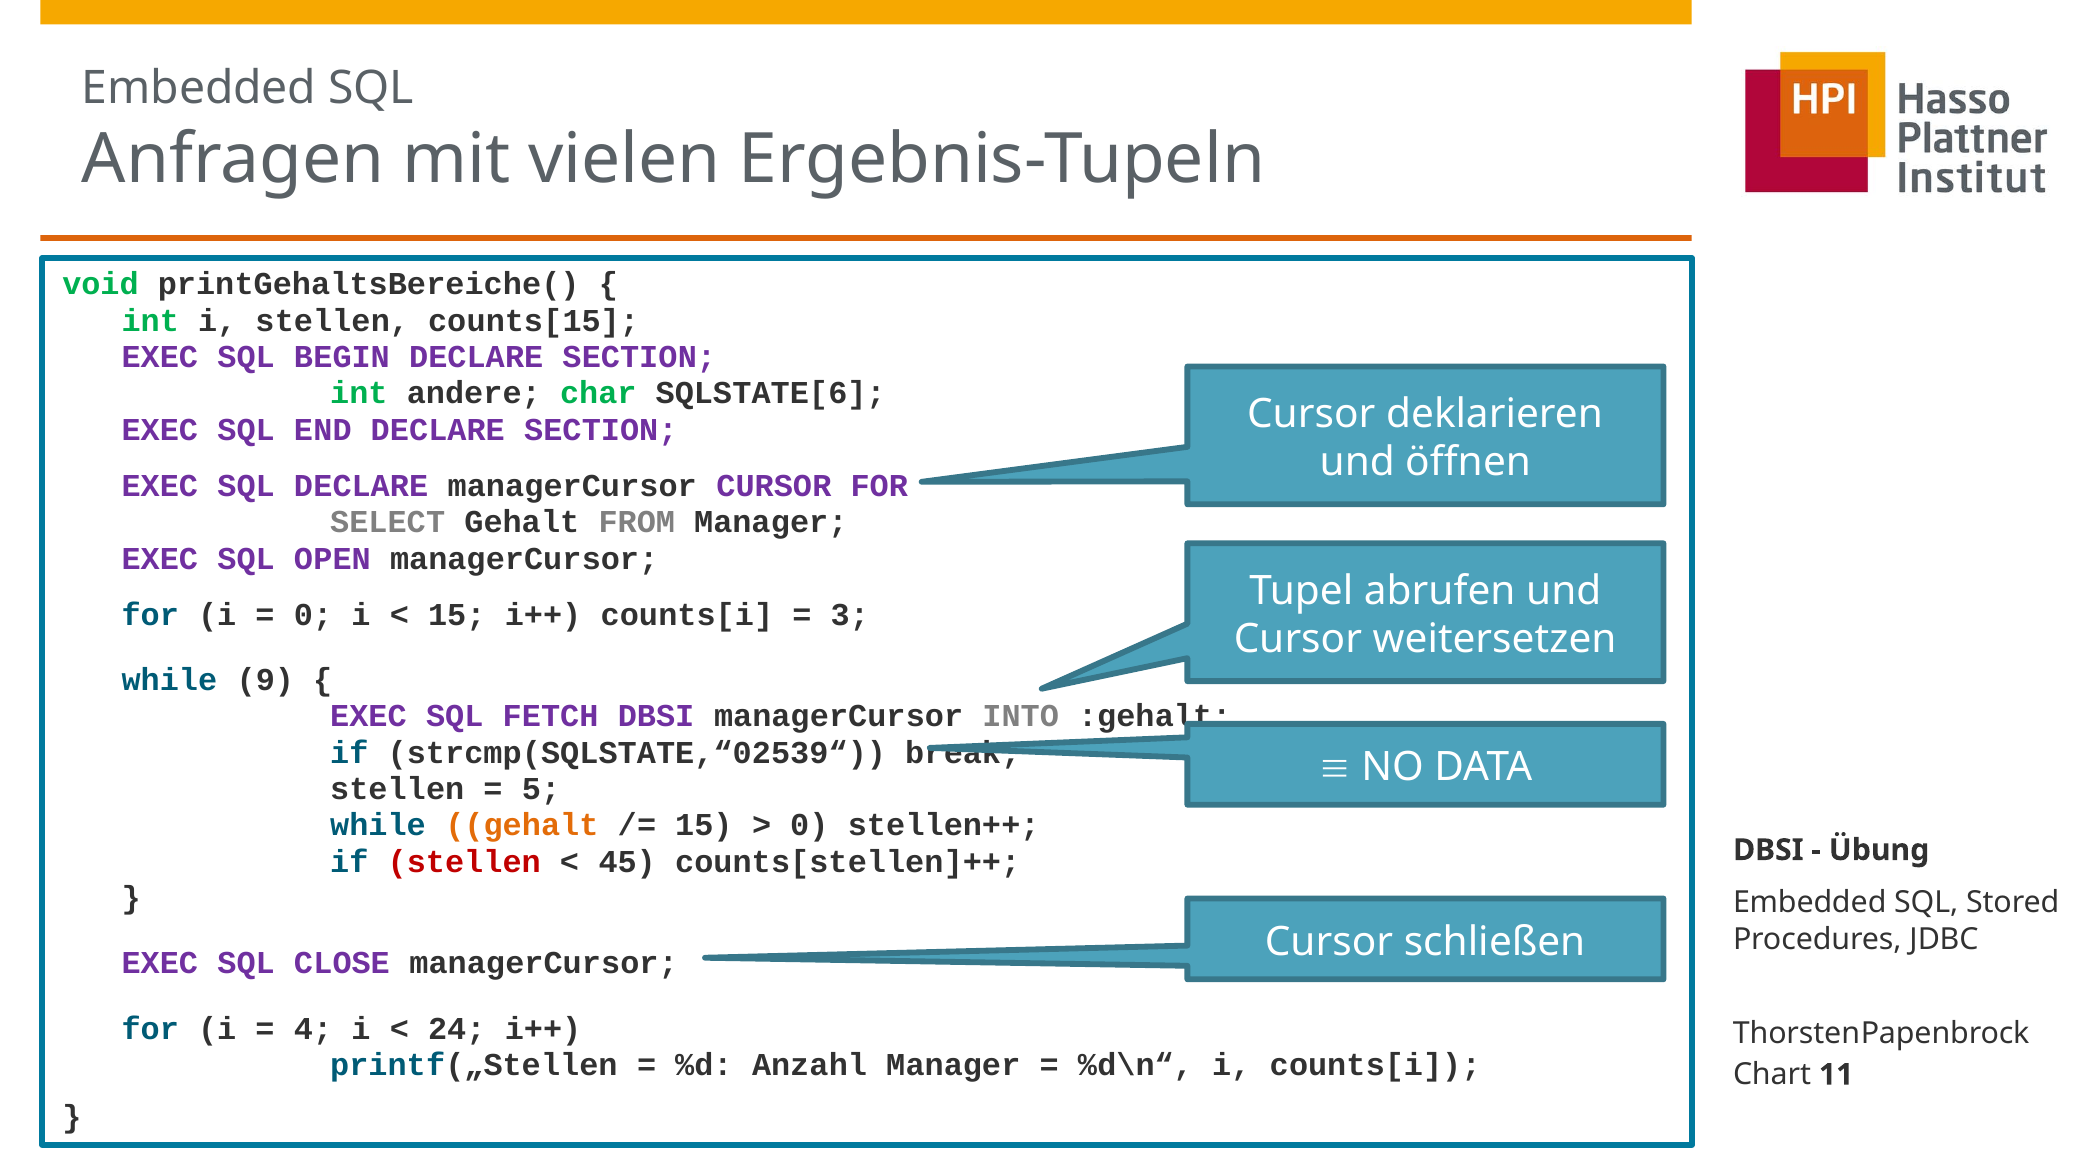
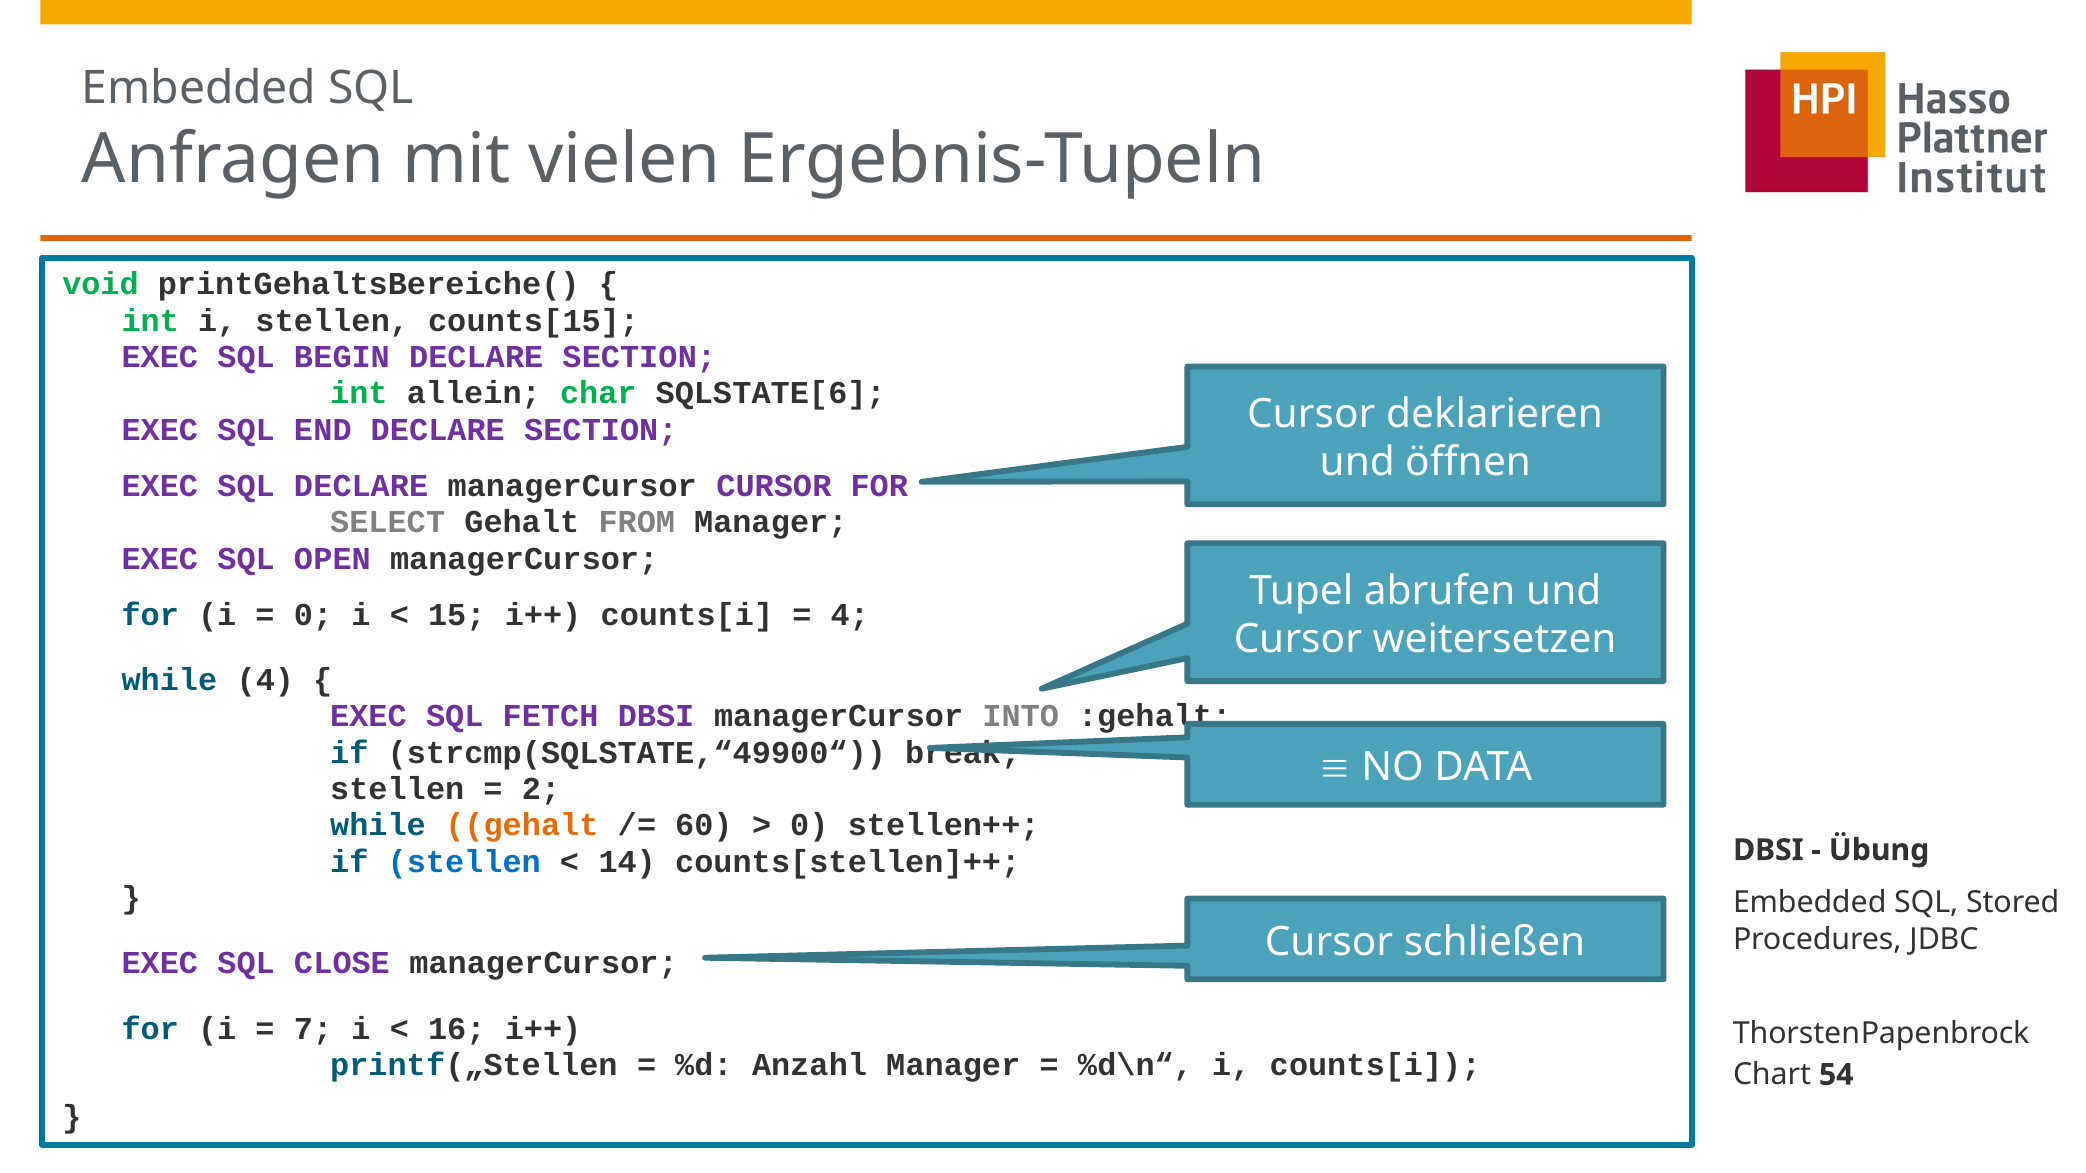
andere: andere -> allein
3 at (850, 615): 3 -> 4
while 9: 9 -> 4
strcmp(SQLSTATE,“02539“: strcmp(SQLSTATE,“02539“ -> strcmp(SQLSTATE,“49900“
5: 5 -> 2
15 at (704, 826): 15 -> 60
stellen at (464, 862) colour: red -> blue
45: 45 -> 14
4: 4 -> 7
24: 24 -> 16
11: 11 -> 54
